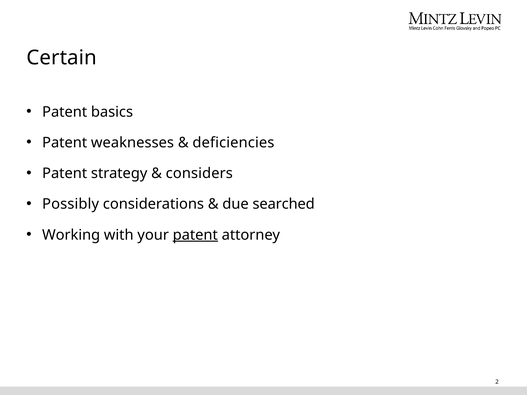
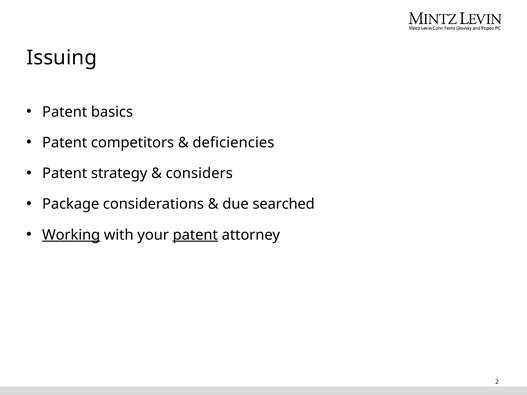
Certain: Certain -> Issuing
weaknesses: weaknesses -> competitors
Possibly: Possibly -> Package
Working underline: none -> present
